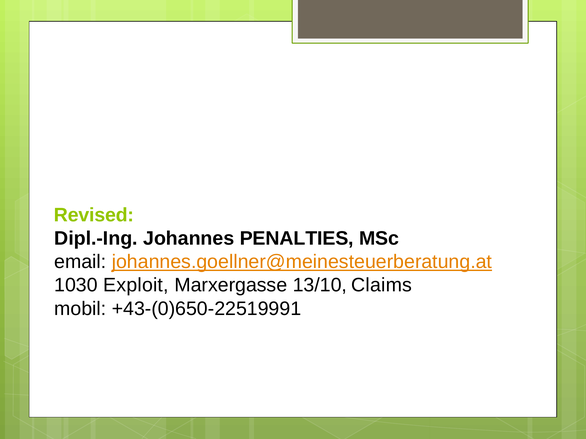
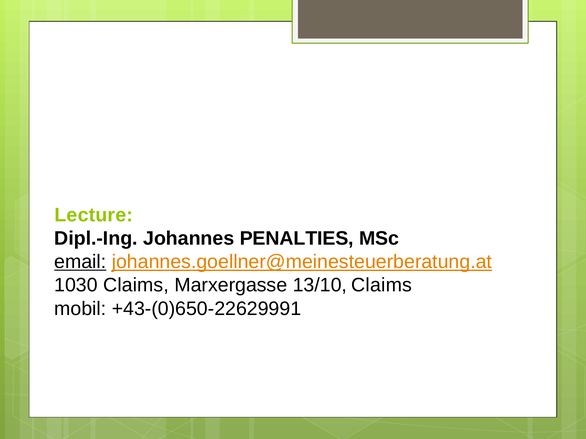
Revised: Revised -> Lecture
email underline: none -> present
1030 Exploit: Exploit -> Claims
+43-(0)650-22519991: +43-(0)650-22519991 -> +43-(0)650-22629991
